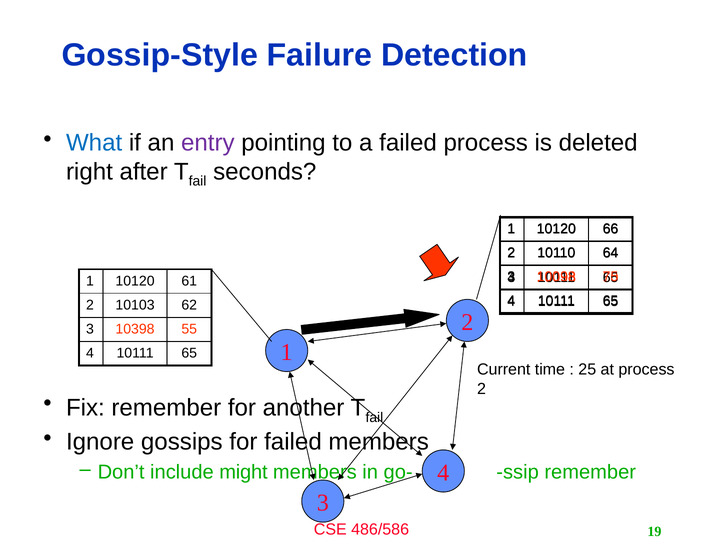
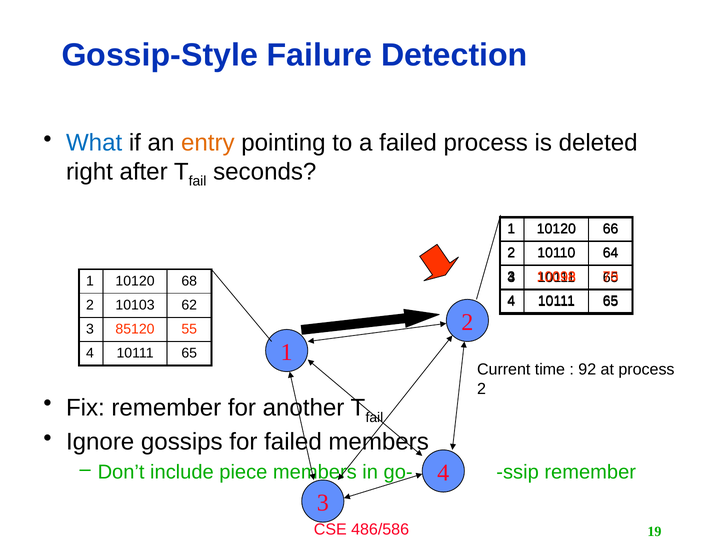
entry colour: purple -> orange
61: 61 -> 68
10398: 10398 -> 85120
25: 25 -> 92
might: might -> piece
